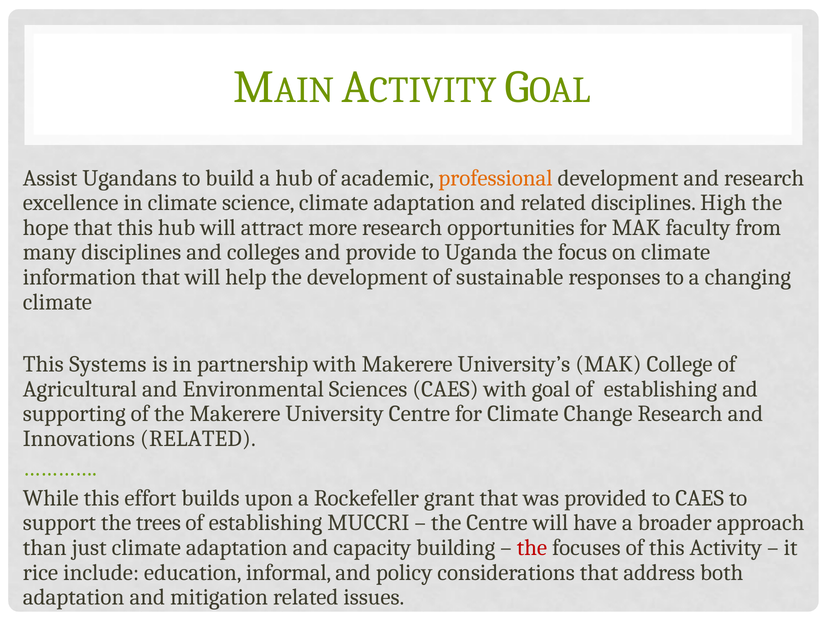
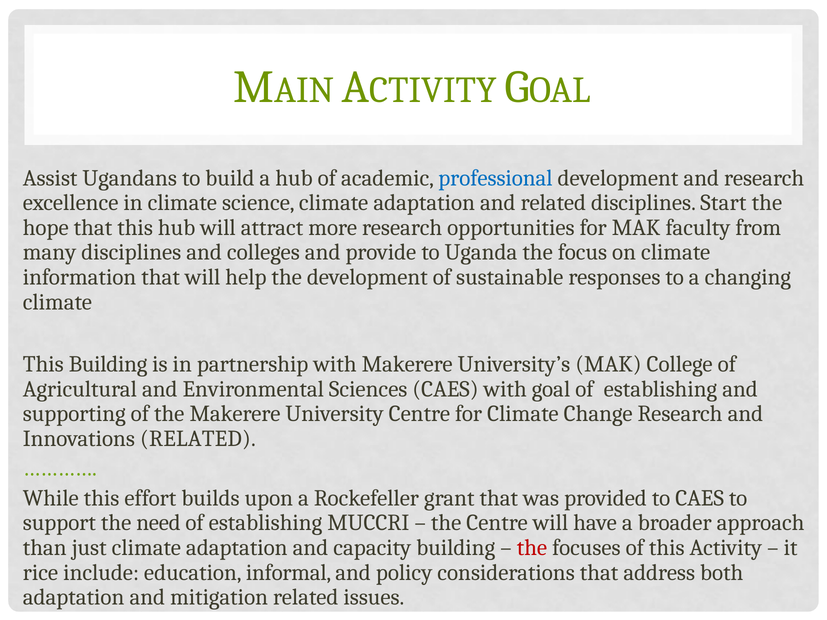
professional colour: orange -> blue
High: High -> Start
This Systems: Systems -> Building
trees: trees -> need
